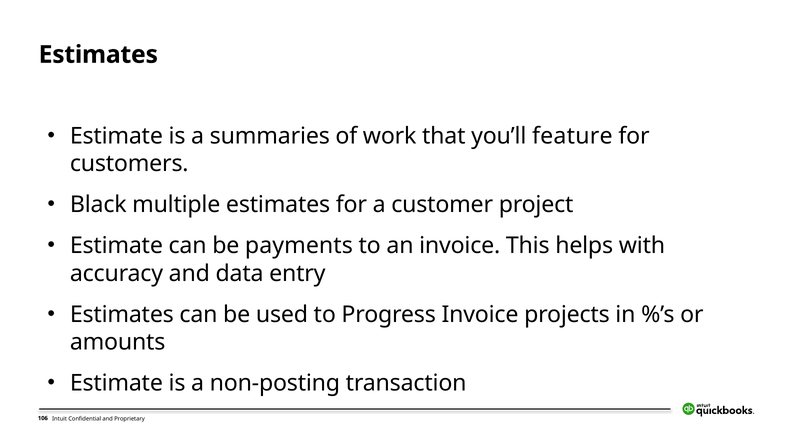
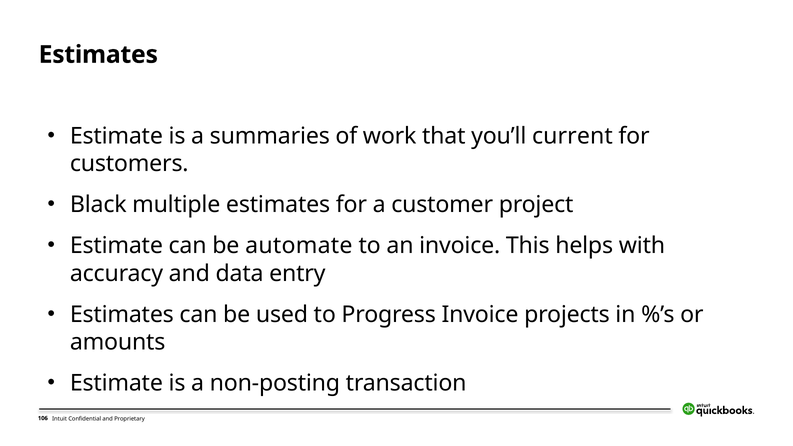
feature: feature -> current
payments: payments -> automate
